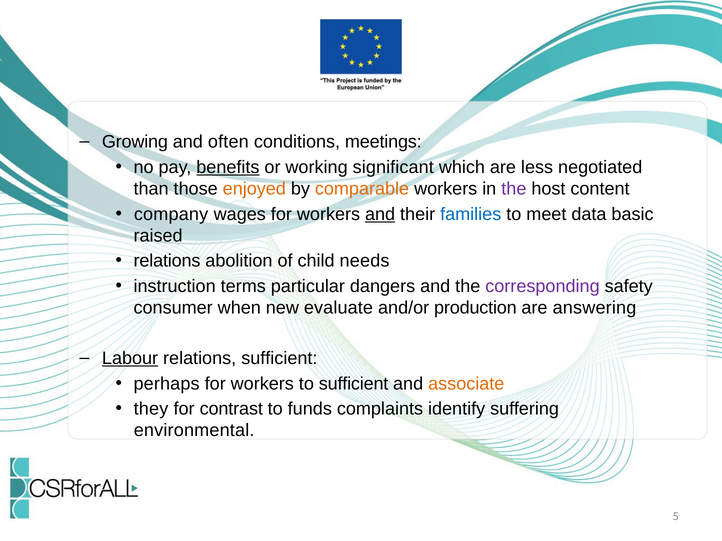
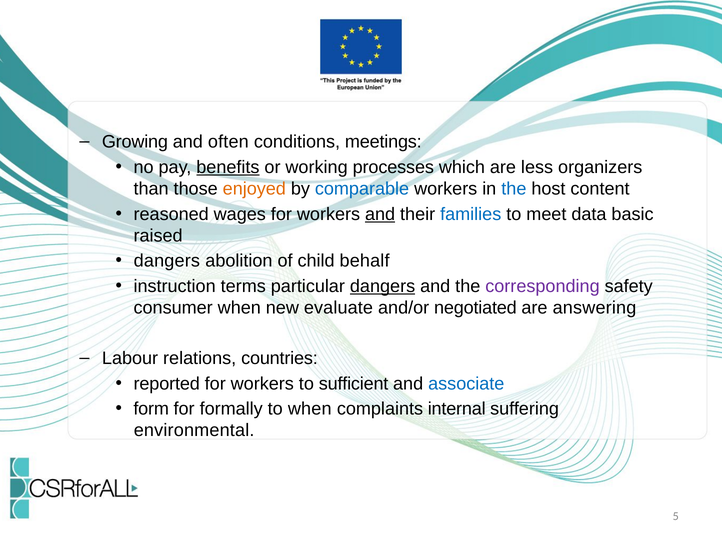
significant: significant -> processes
negotiated: negotiated -> organizers
comparable colour: orange -> blue
the at (514, 189) colour: purple -> blue
company: company -> reasoned
relations at (167, 261): relations -> dangers
needs: needs -> behalf
dangers at (383, 286) underline: none -> present
production: production -> negotiated
Labour underline: present -> none
relations sufficient: sufficient -> countries
perhaps: perhaps -> reported
associate colour: orange -> blue
they: they -> form
contrast: contrast -> formally
to funds: funds -> when
identify: identify -> internal
